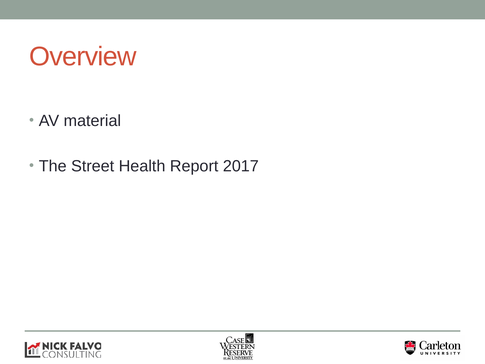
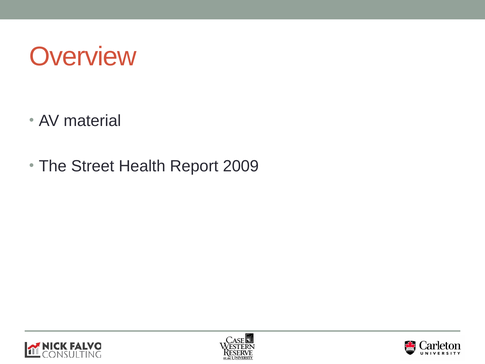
2017: 2017 -> 2009
